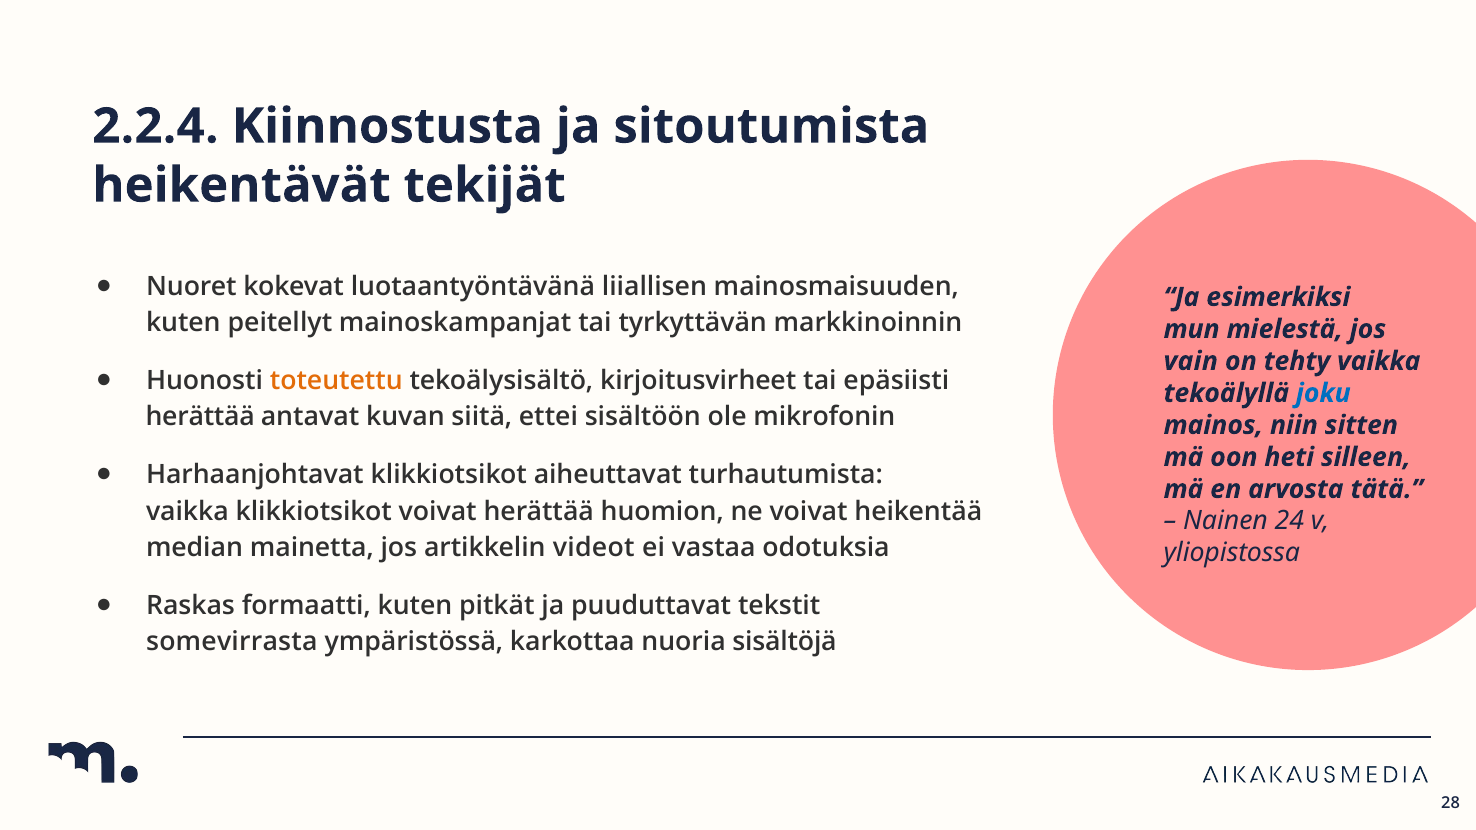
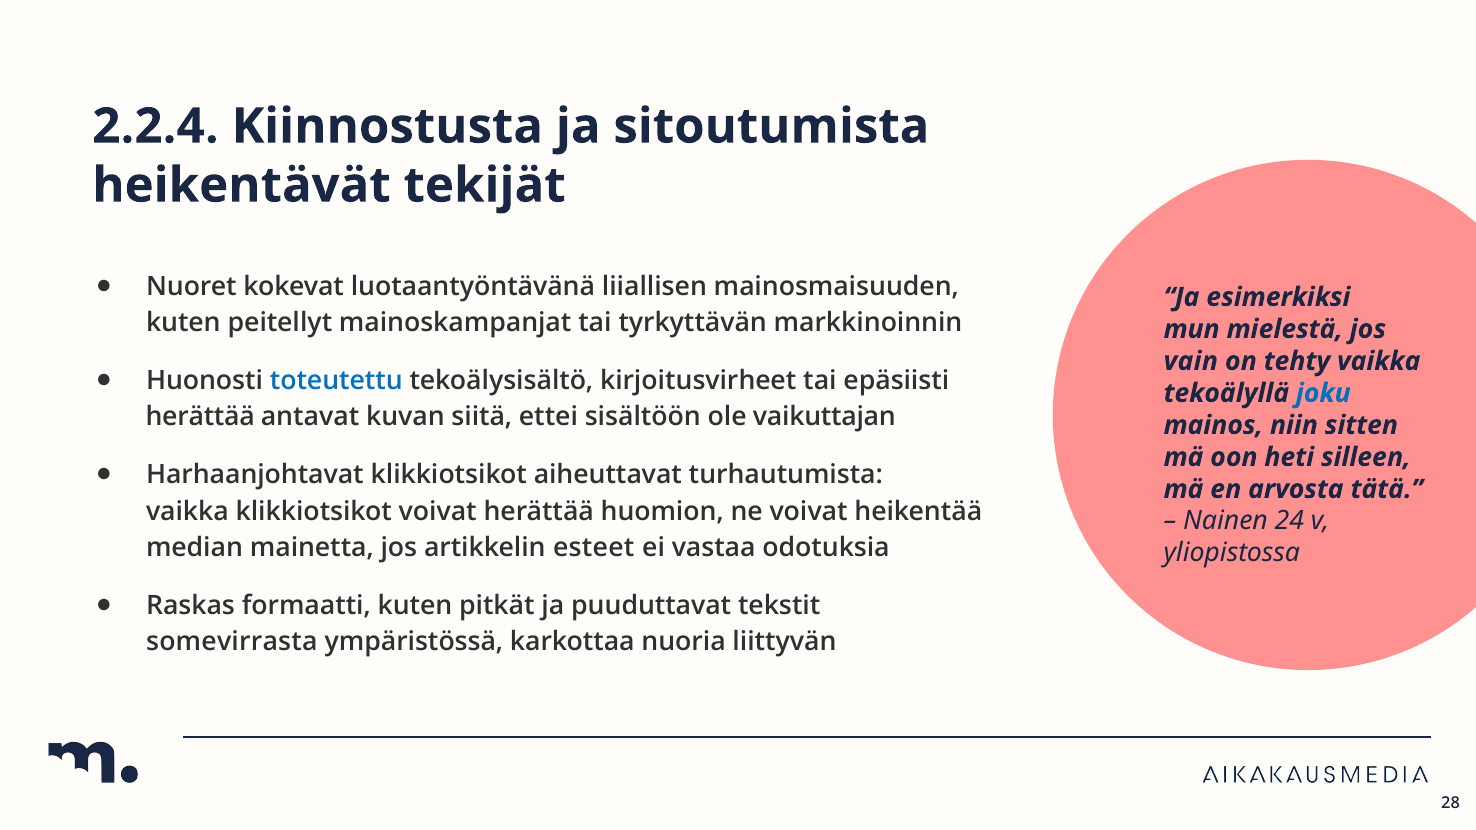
toteutettu colour: orange -> blue
mikrofonin: mikrofonin -> vaikuttajan
videot: videot -> esteet
sisältöjä: sisältöjä -> liittyvän
